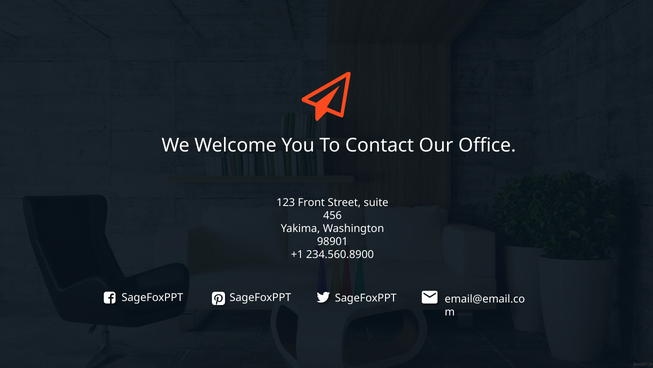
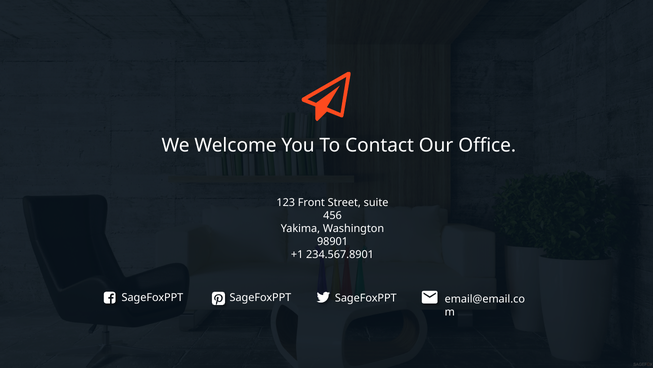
234.560.8900: 234.560.8900 -> 234.567.8901
